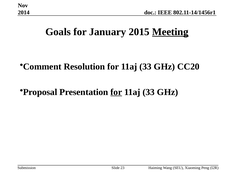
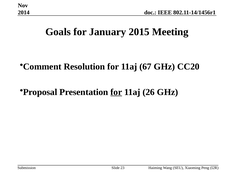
Meeting underline: present -> none
Resolution for 11aj 33: 33 -> 67
33 at (149, 92): 33 -> 26
